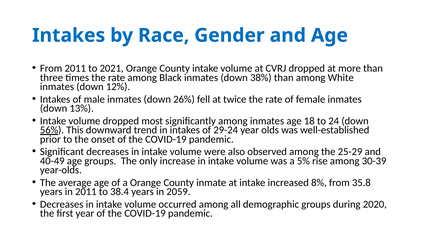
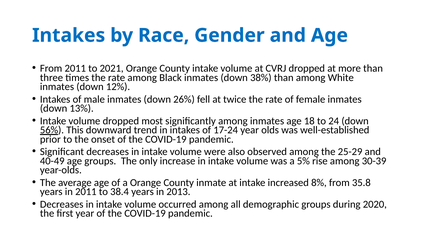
29-24: 29-24 -> 17-24
2059: 2059 -> 2013
